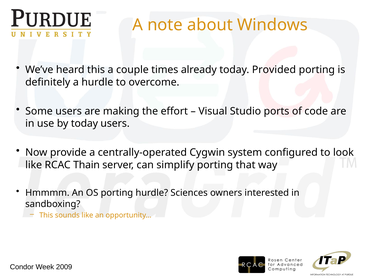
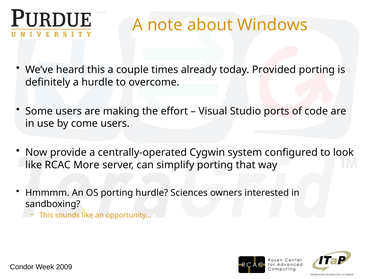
by today: today -> come
Thain: Thain -> More
